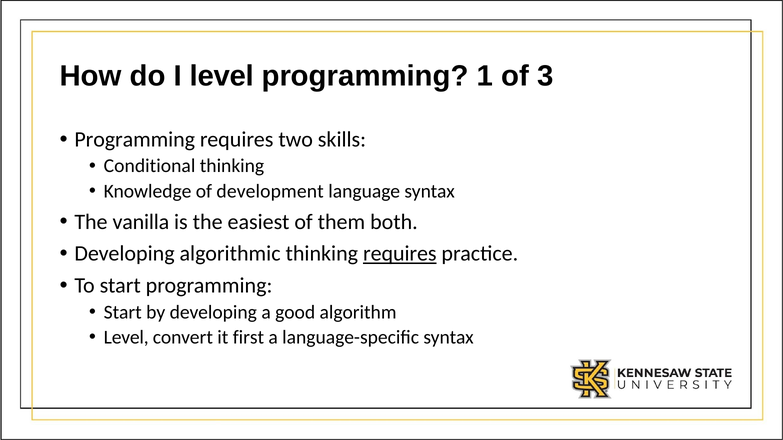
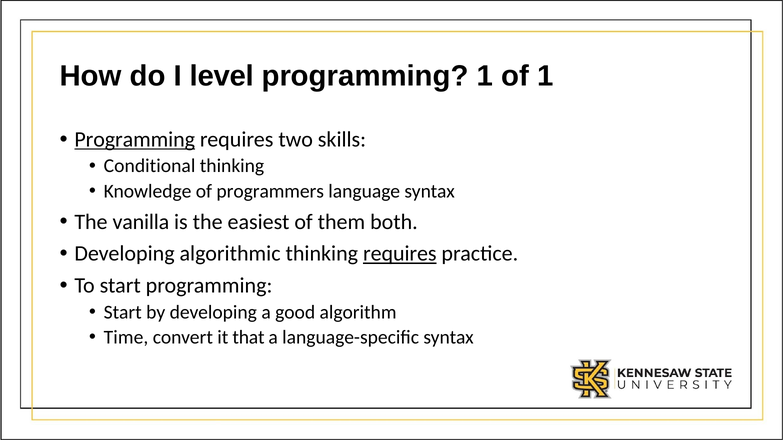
of 3: 3 -> 1
Programming at (135, 140) underline: none -> present
development: development -> programmers
Level at (126, 338): Level -> Time
first: first -> that
